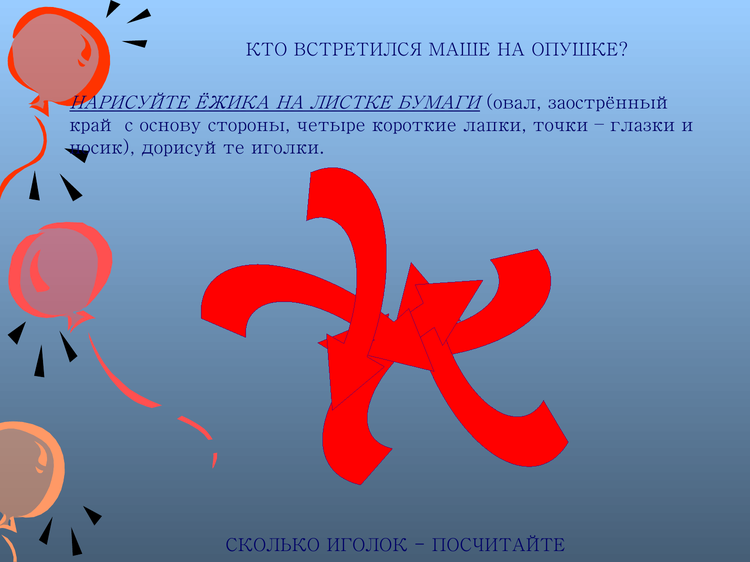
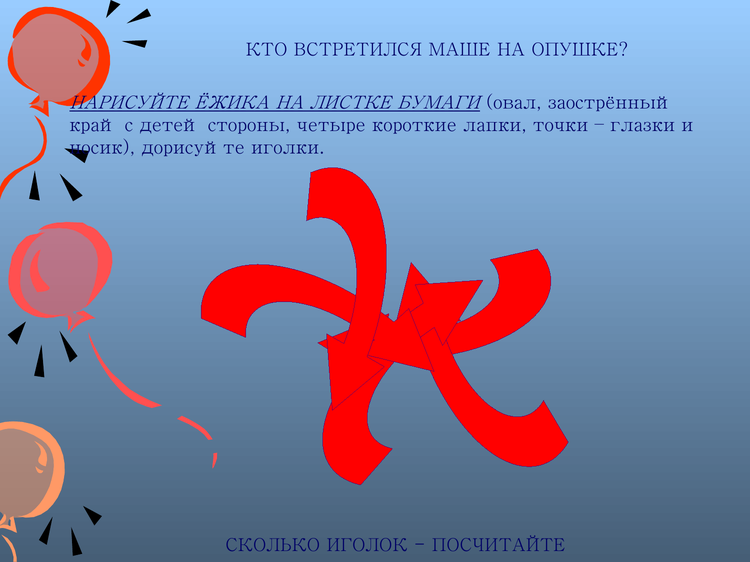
основу: основу -> детей
